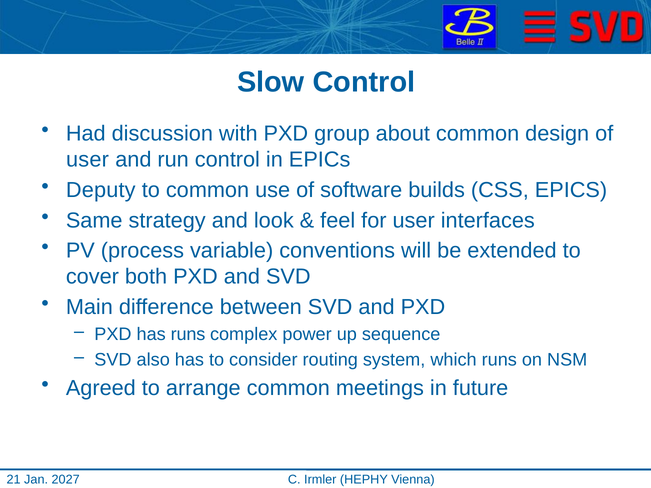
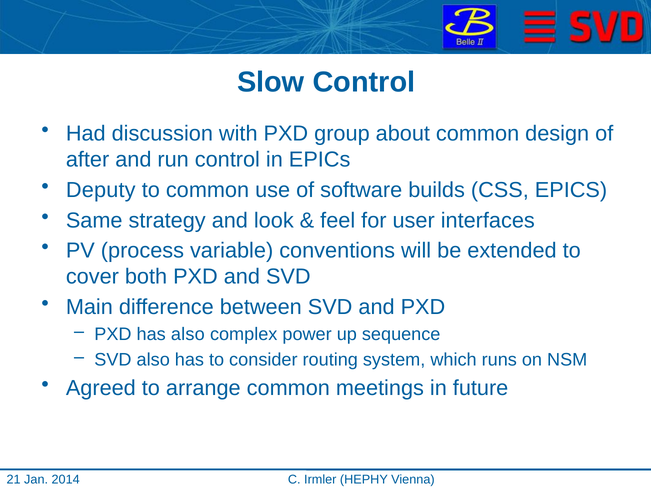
user at (87, 160): user -> after
has runs: runs -> also
2027: 2027 -> 2014
